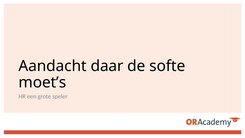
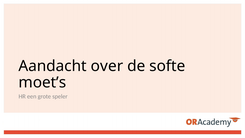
daar: daar -> over
